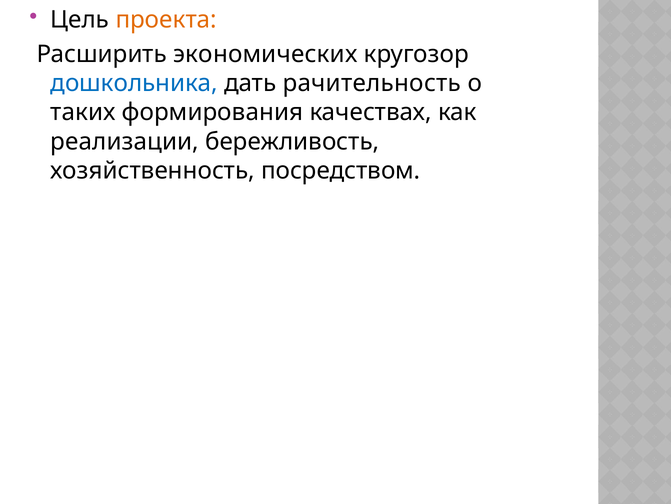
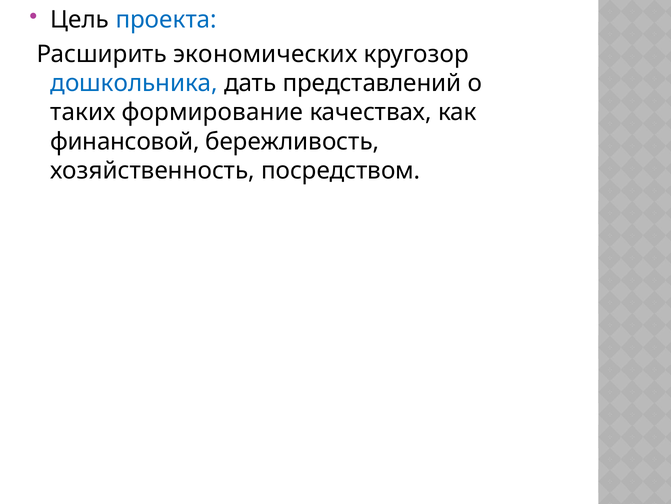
проекта colour: orange -> blue
рачительность: рачительность -> представлений
формирования: формирования -> формирование
реализации: реализации -> финансовой
